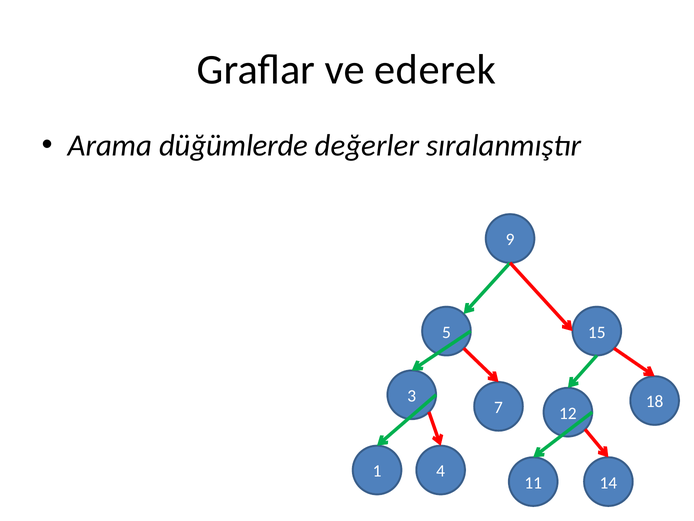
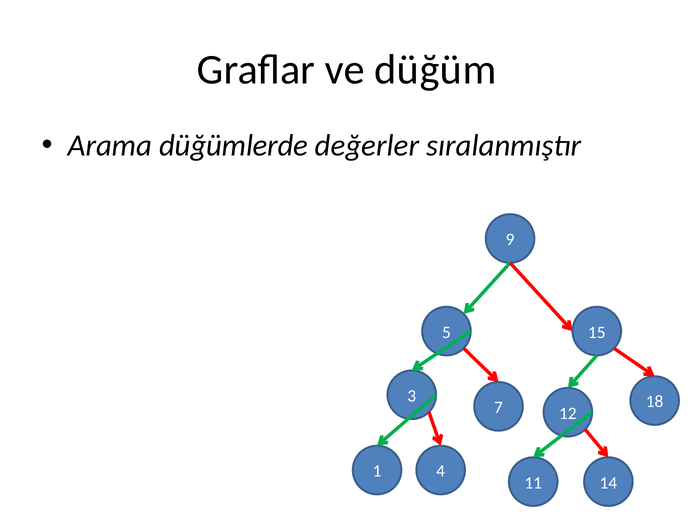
ederek: ederek -> düğüm
